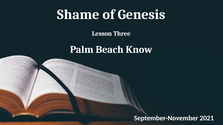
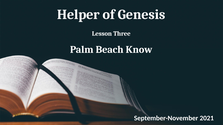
Shame: Shame -> Helper
